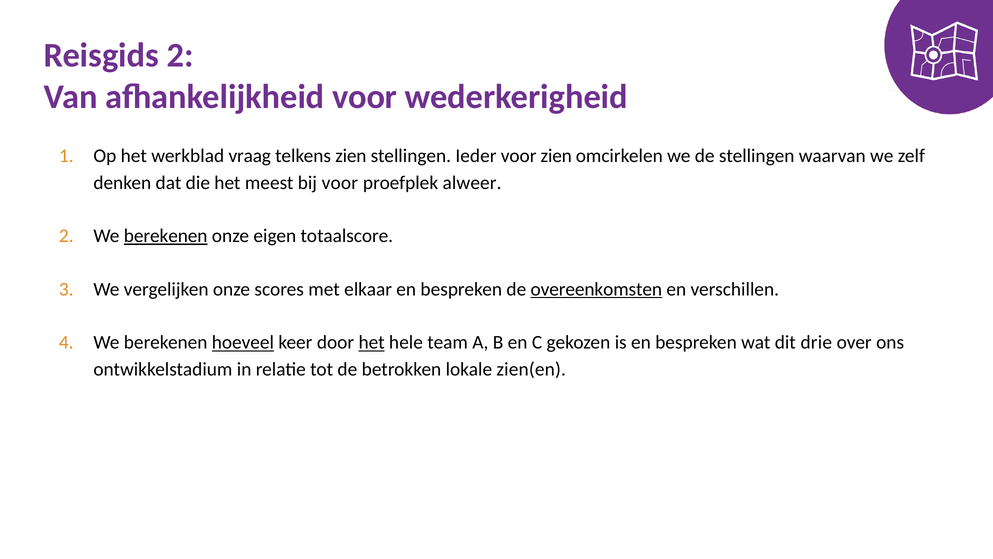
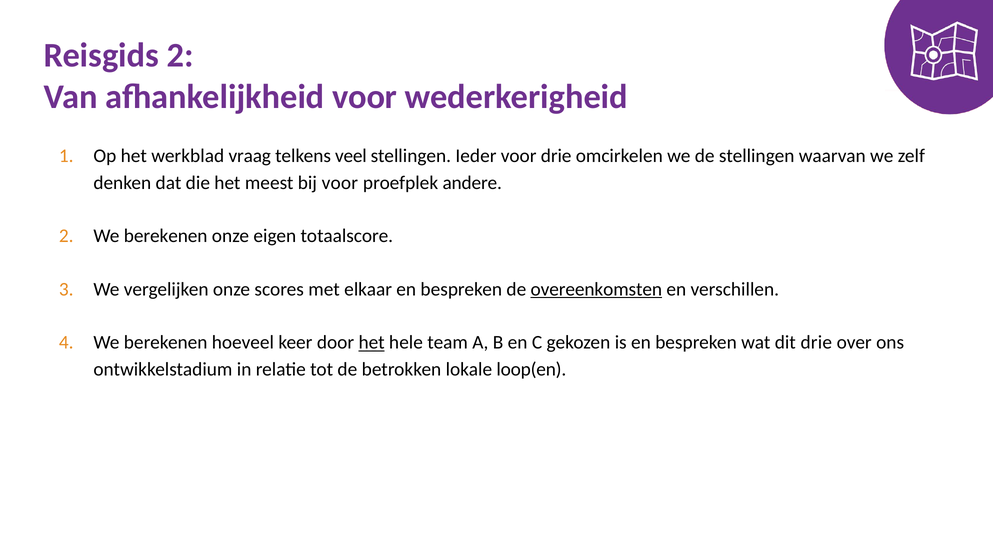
telkens zien: zien -> veel
voor zien: zien -> drie
alweer: alweer -> andere
berekenen at (166, 236) underline: present -> none
hoeveel underline: present -> none
zien(en: zien(en -> loop(en
